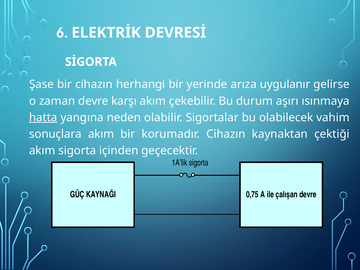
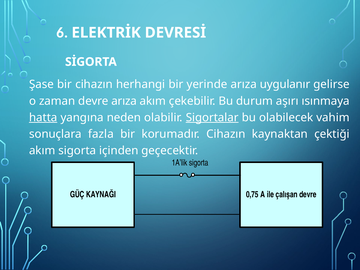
devre karşı: karşı -> arıza
Sigortalar underline: none -> present
sonuçlara akım: akım -> fazla
